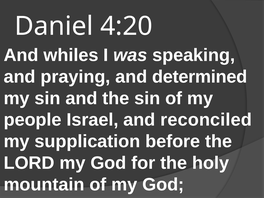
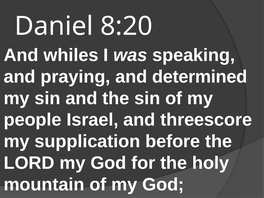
4:20: 4:20 -> 8:20
reconciled: reconciled -> threescore
